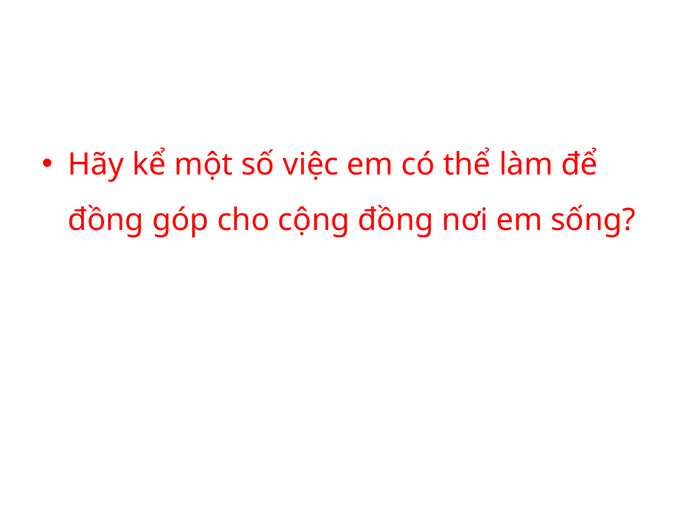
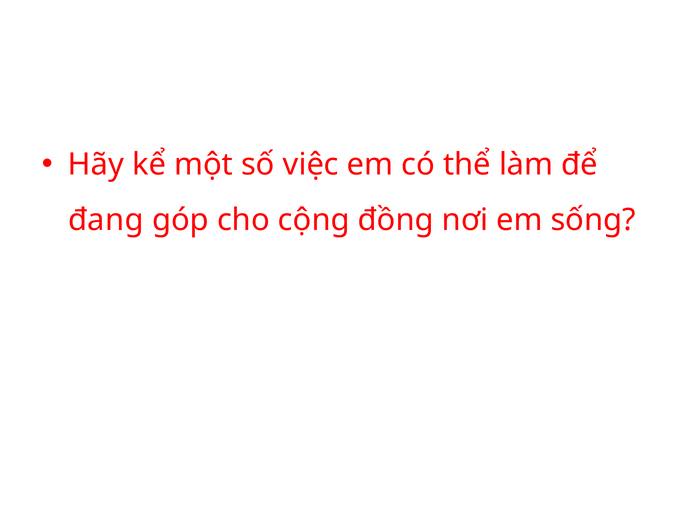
đồng at (106, 221): đồng -> đang
